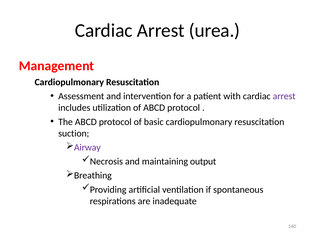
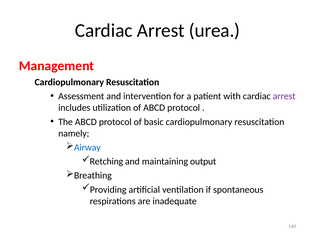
suction: suction -> namely
Airway colour: purple -> blue
Necrosis: Necrosis -> Retching
